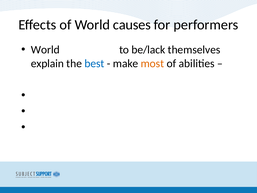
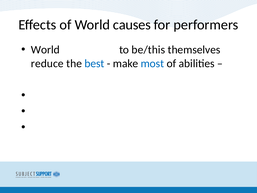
be/lack: be/lack -> be/this
explain: explain -> reduce
most colour: orange -> blue
